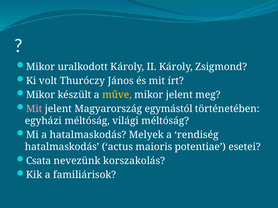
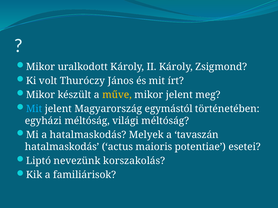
Mit at (34, 109) colour: pink -> light blue
rendiség: rendiség -> tavaszán
Csata: Csata -> Liptó
